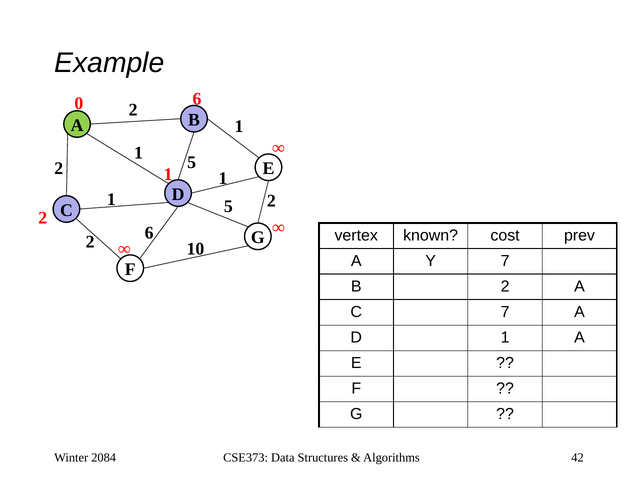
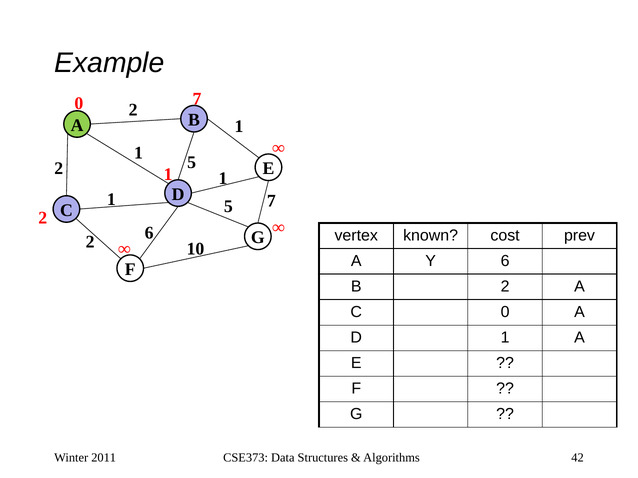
0 6: 6 -> 7
5 2: 2 -> 7
Y 7: 7 -> 6
C 7: 7 -> 0
2084: 2084 -> 2011
